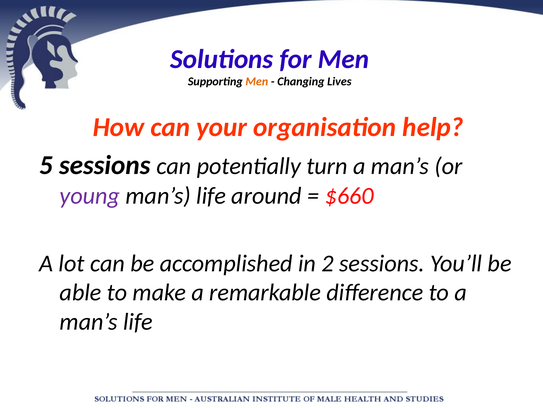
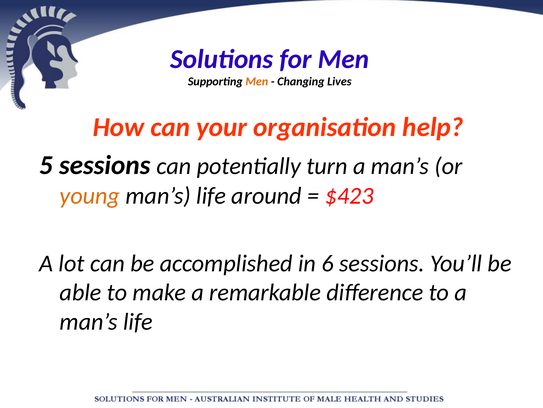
young colour: purple -> orange
$660: $660 -> $423
2: 2 -> 6
